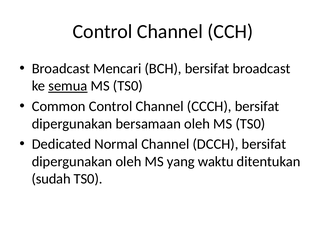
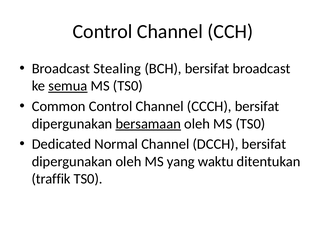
Mencari: Mencari -> Stealing
bersamaan underline: none -> present
sudah: sudah -> traffik
